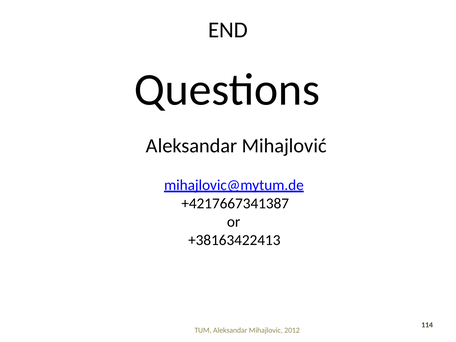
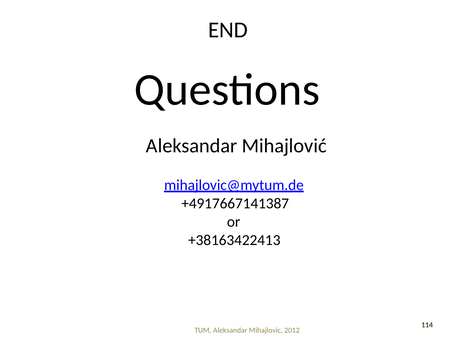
+4217667341387: +4217667341387 -> +4917667141387
